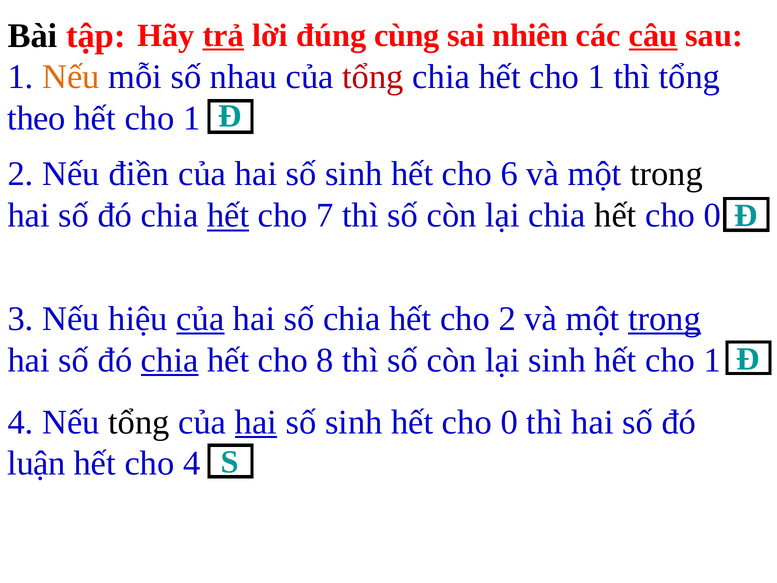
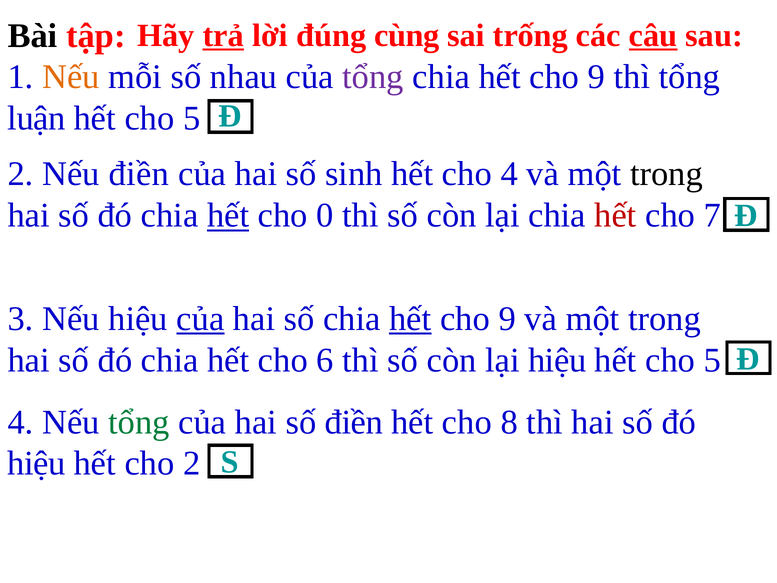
nhiên: nhiên -> trống
tổng at (373, 77) colour: red -> purple
1 at (596, 77): 1 -> 9
theo: theo -> luận
1 at (192, 118): 1 -> 5
cho 6: 6 -> 4
7: 7 -> 0
hết at (615, 215) colour: black -> red
0 at (712, 215): 0 -> 7
hết at (410, 319) underline: none -> present
2 at (507, 319): 2 -> 9
trong at (665, 319) underline: present -> none
chia at (170, 360) underline: present -> none
8: 8 -> 6
lại sinh: sinh -> hiệu
1 at (712, 360): 1 -> 5
tổng at (139, 422) colour: black -> green
hai at (256, 422) underline: present -> none
sinh at (354, 422): sinh -> điền
0 at (509, 422): 0 -> 8
luận at (37, 463): luận -> hiệu
cho 4: 4 -> 2
